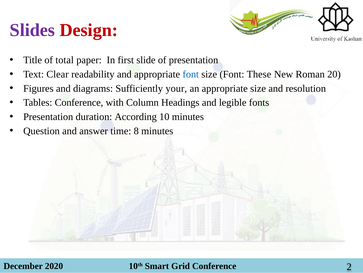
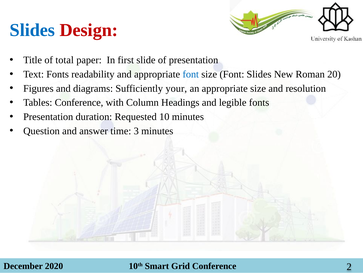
Slides at (32, 30) colour: purple -> blue
Text Clear: Clear -> Fonts
Font These: These -> Slides
According: According -> Requested
8: 8 -> 3
